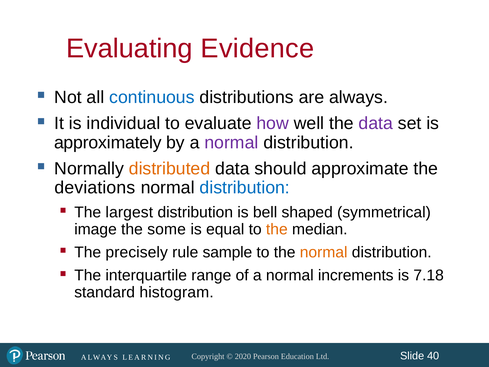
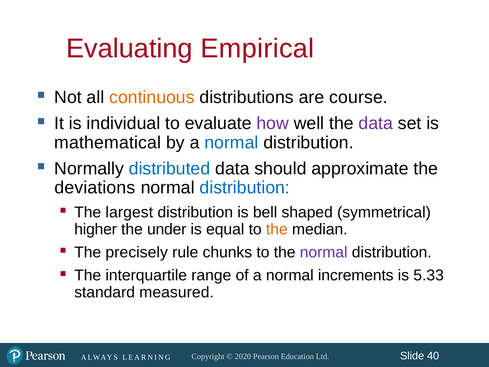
Evidence: Evidence -> Empirical
continuous colour: blue -> orange
are always: always -> course
approximately: approximately -> mathematical
normal at (231, 142) colour: purple -> blue
distributed colour: orange -> blue
image: image -> higher
some: some -> under
sample: sample -> chunks
normal at (324, 252) colour: orange -> purple
7.18: 7.18 -> 5.33
histogram: histogram -> measured
